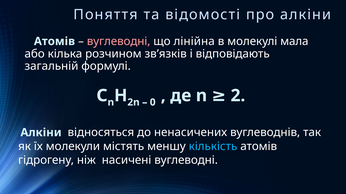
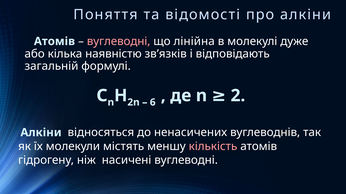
мала: мала -> дуже
розчином: розчином -> наявністю
0: 0 -> 6
кількість colour: light blue -> pink
